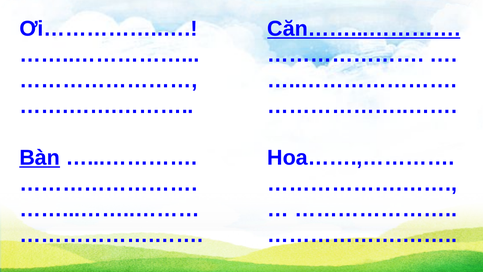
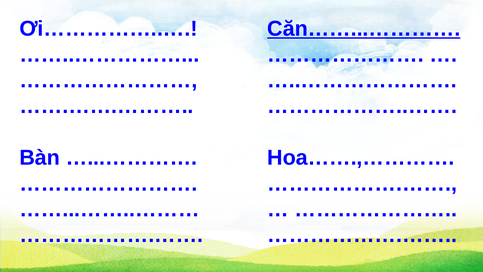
Bàn underline: present -> none
